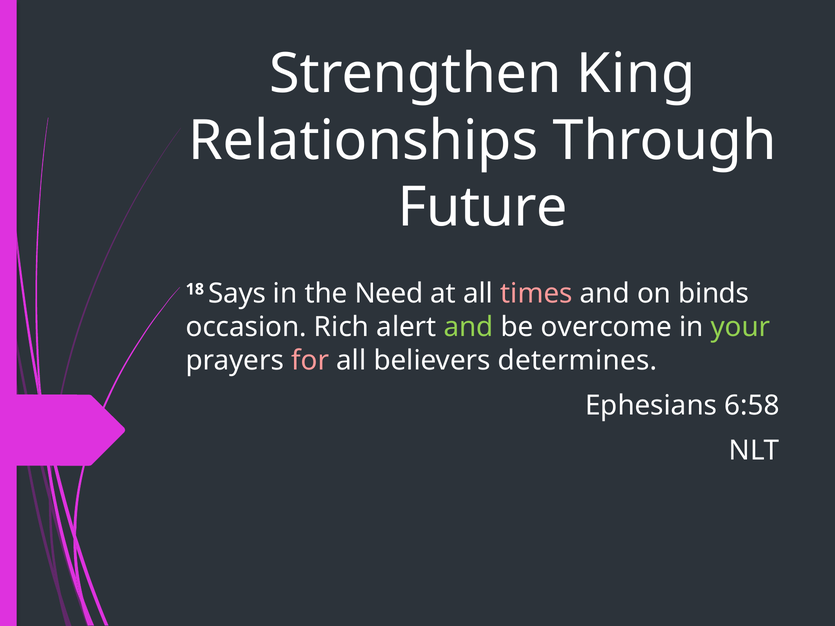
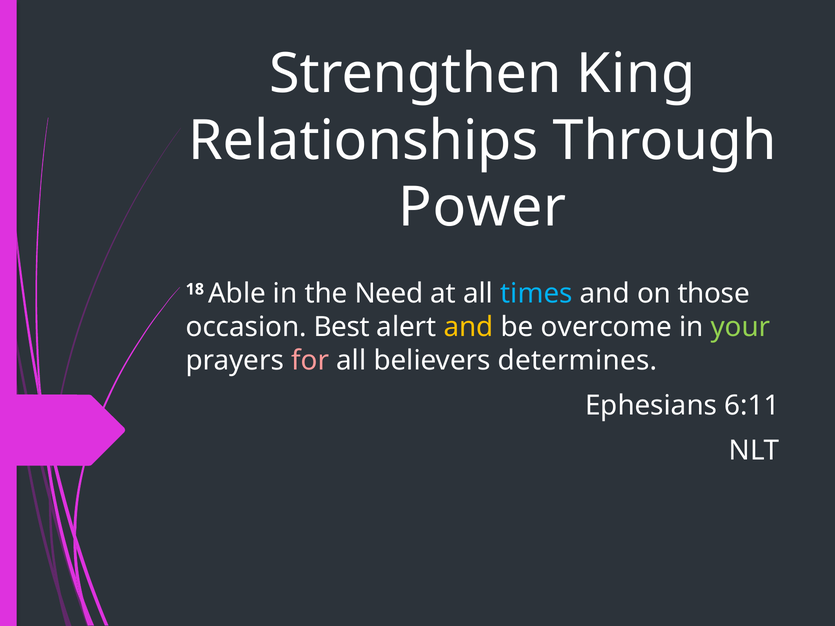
Future: Future -> Power
Says: Says -> Able
times colour: pink -> light blue
binds: binds -> those
Rich: Rich -> Best
and at (469, 327) colour: light green -> yellow
6:58: 6:58 -> 6:11
